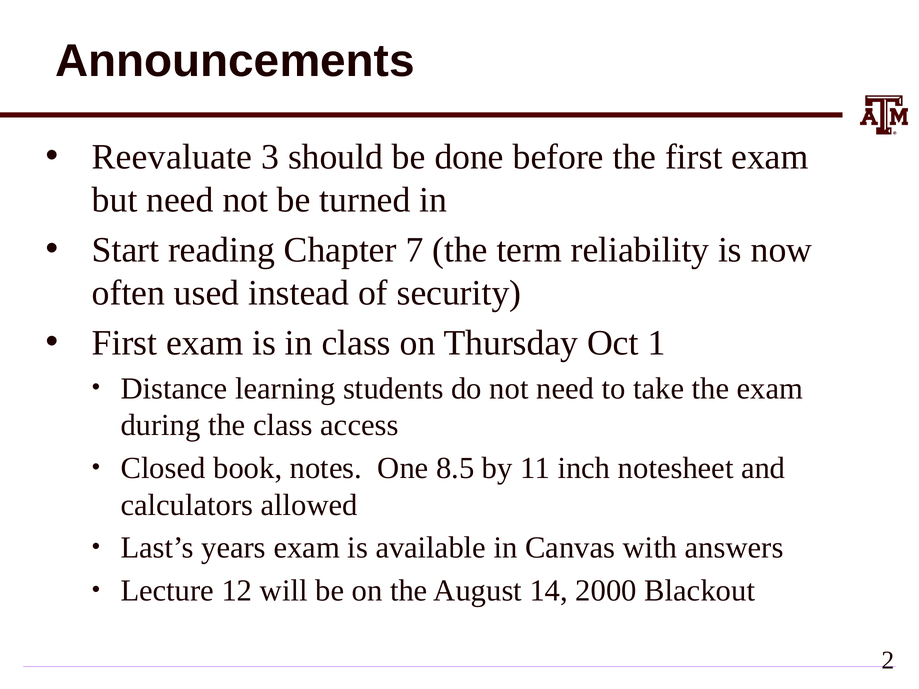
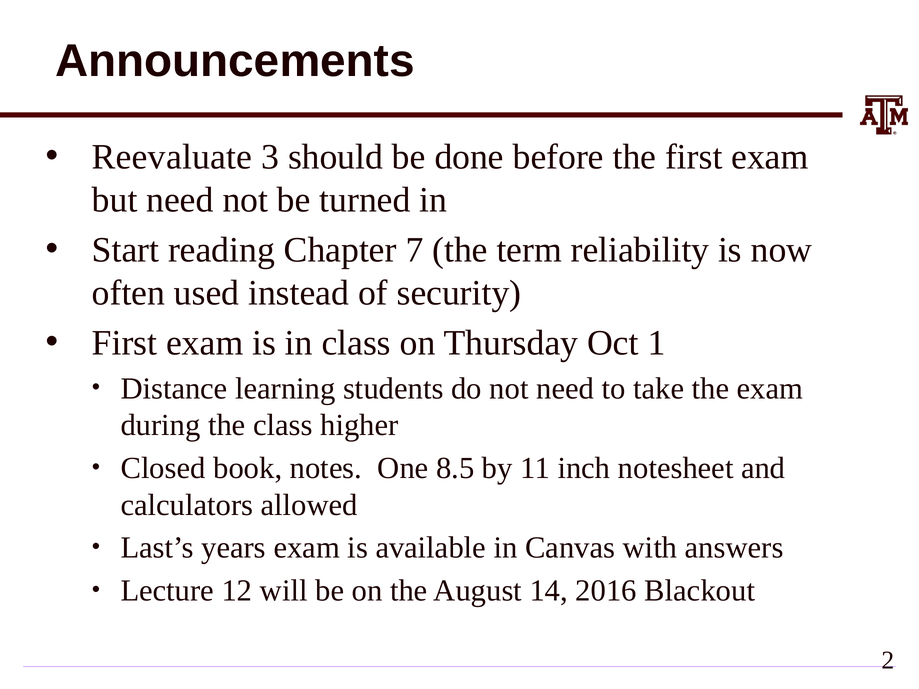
access: access -> higher
2000: 2000 -> 2016
